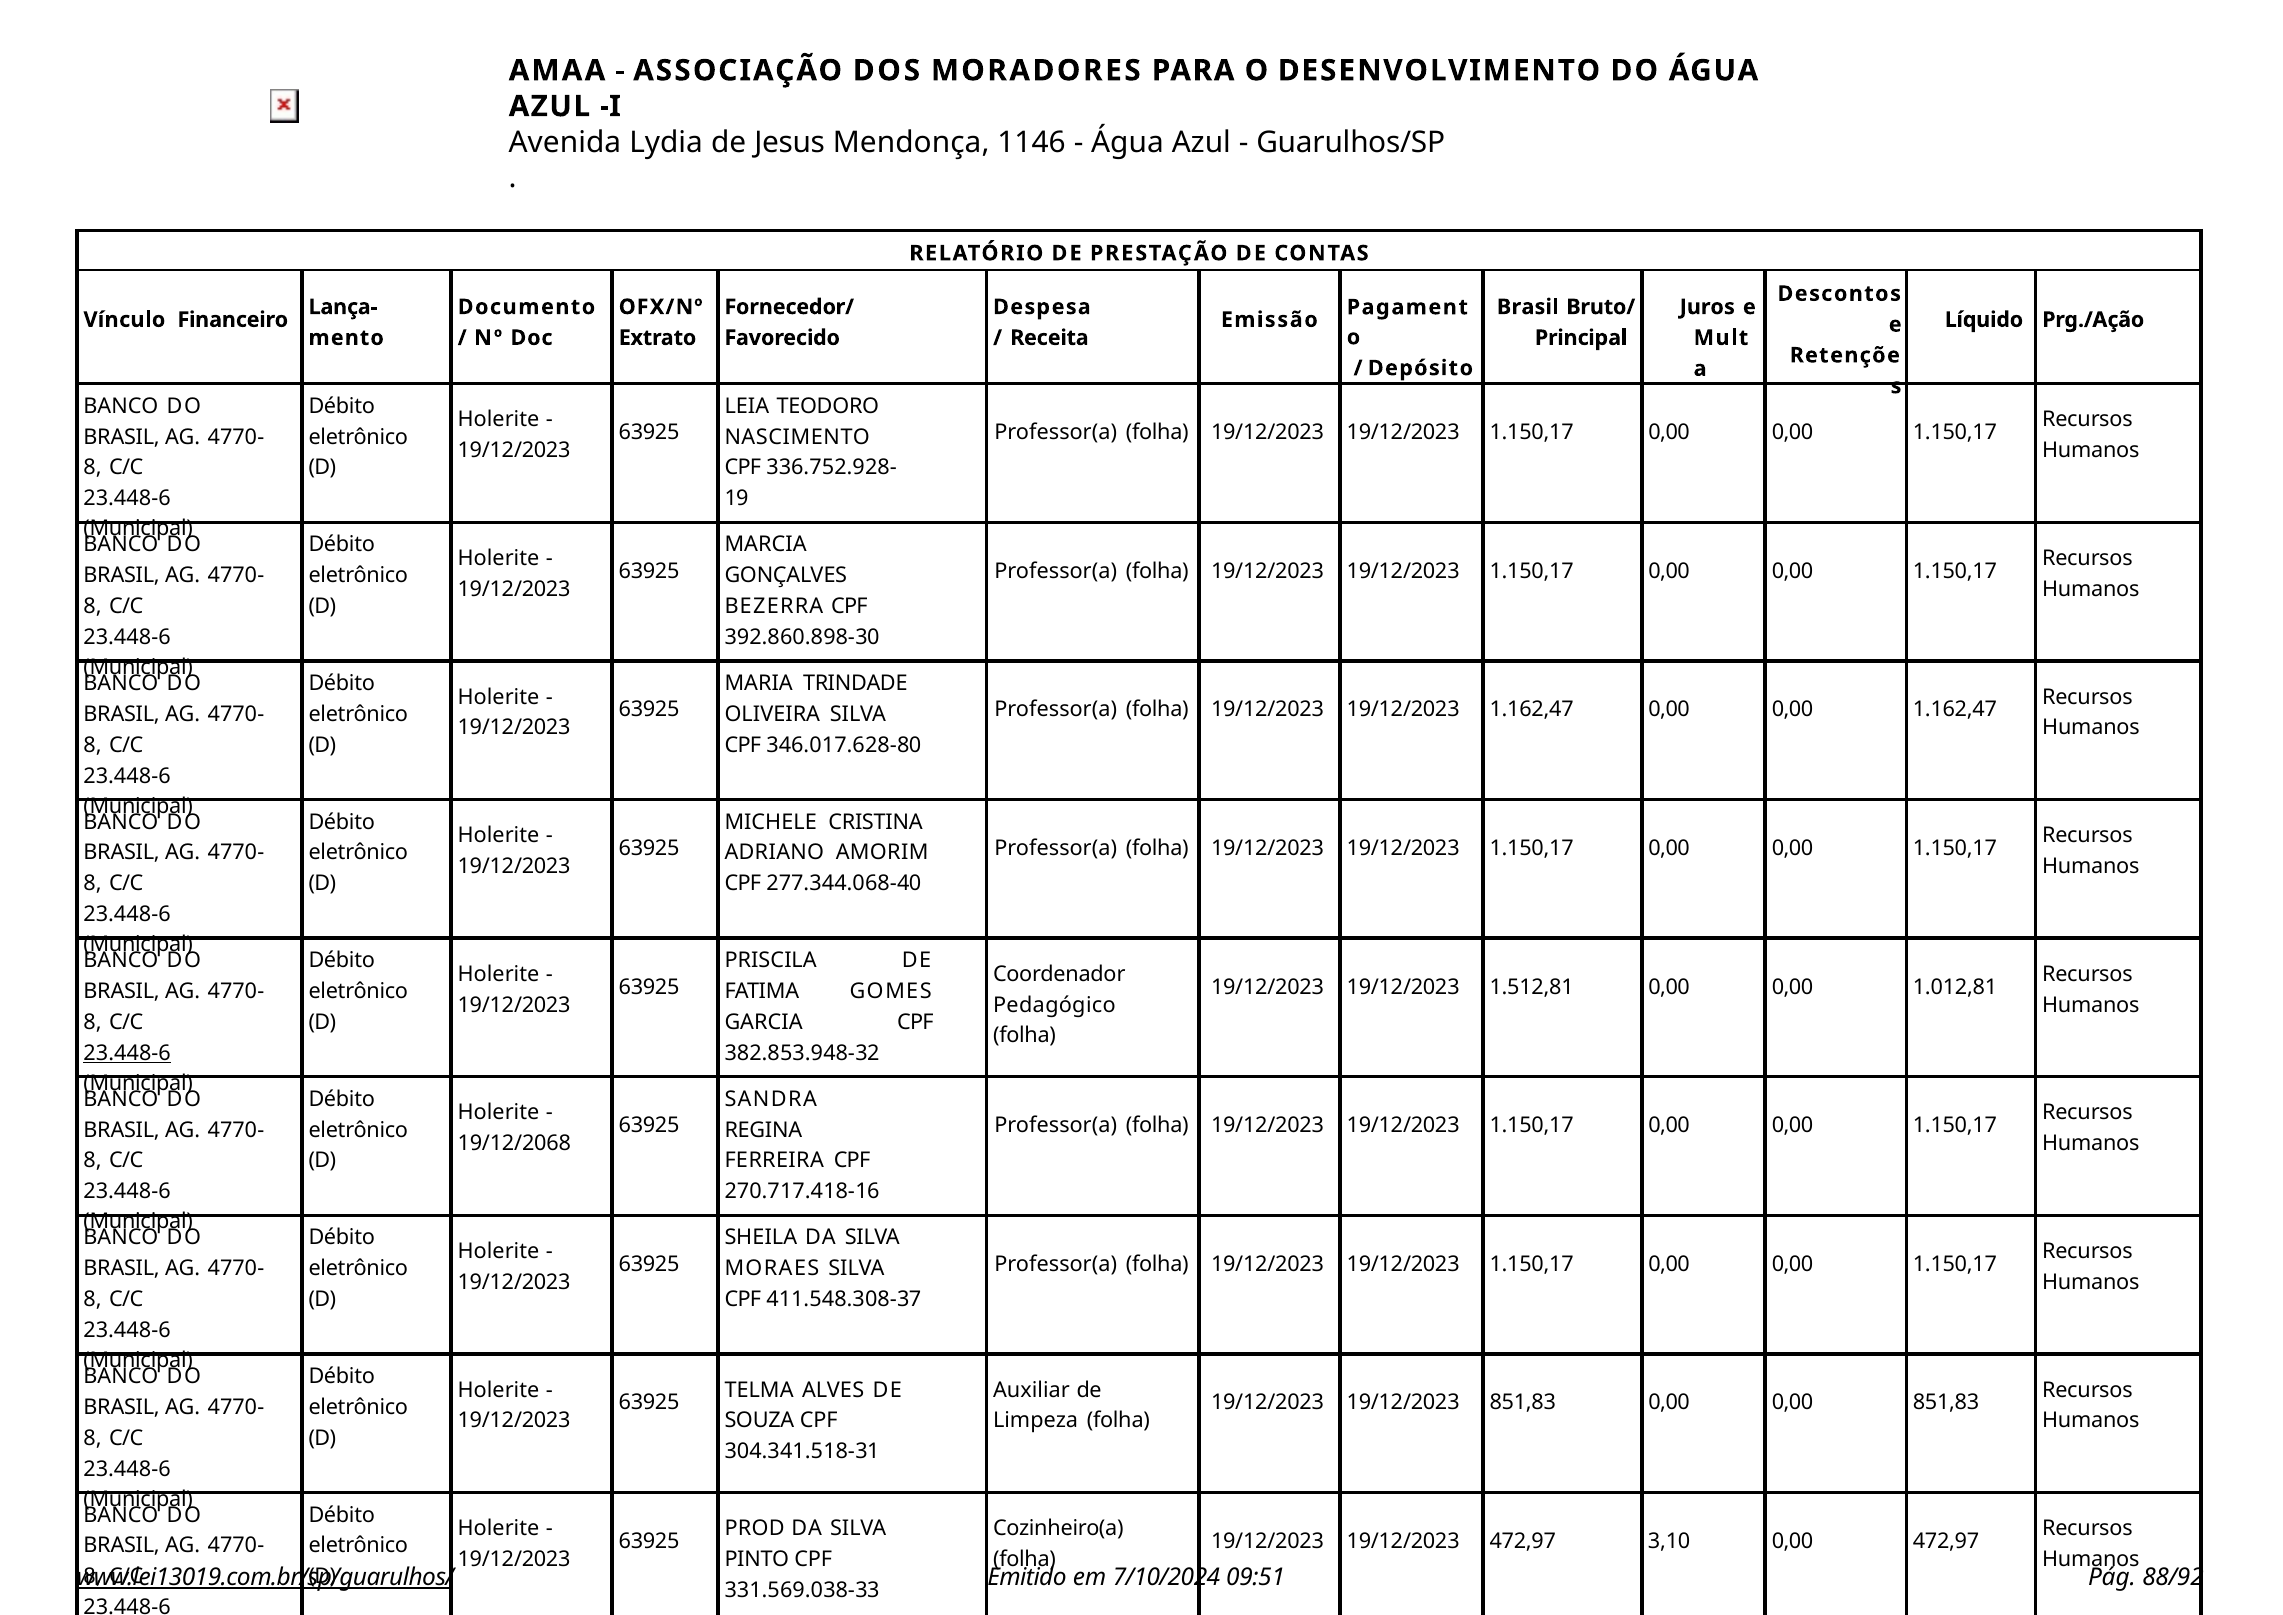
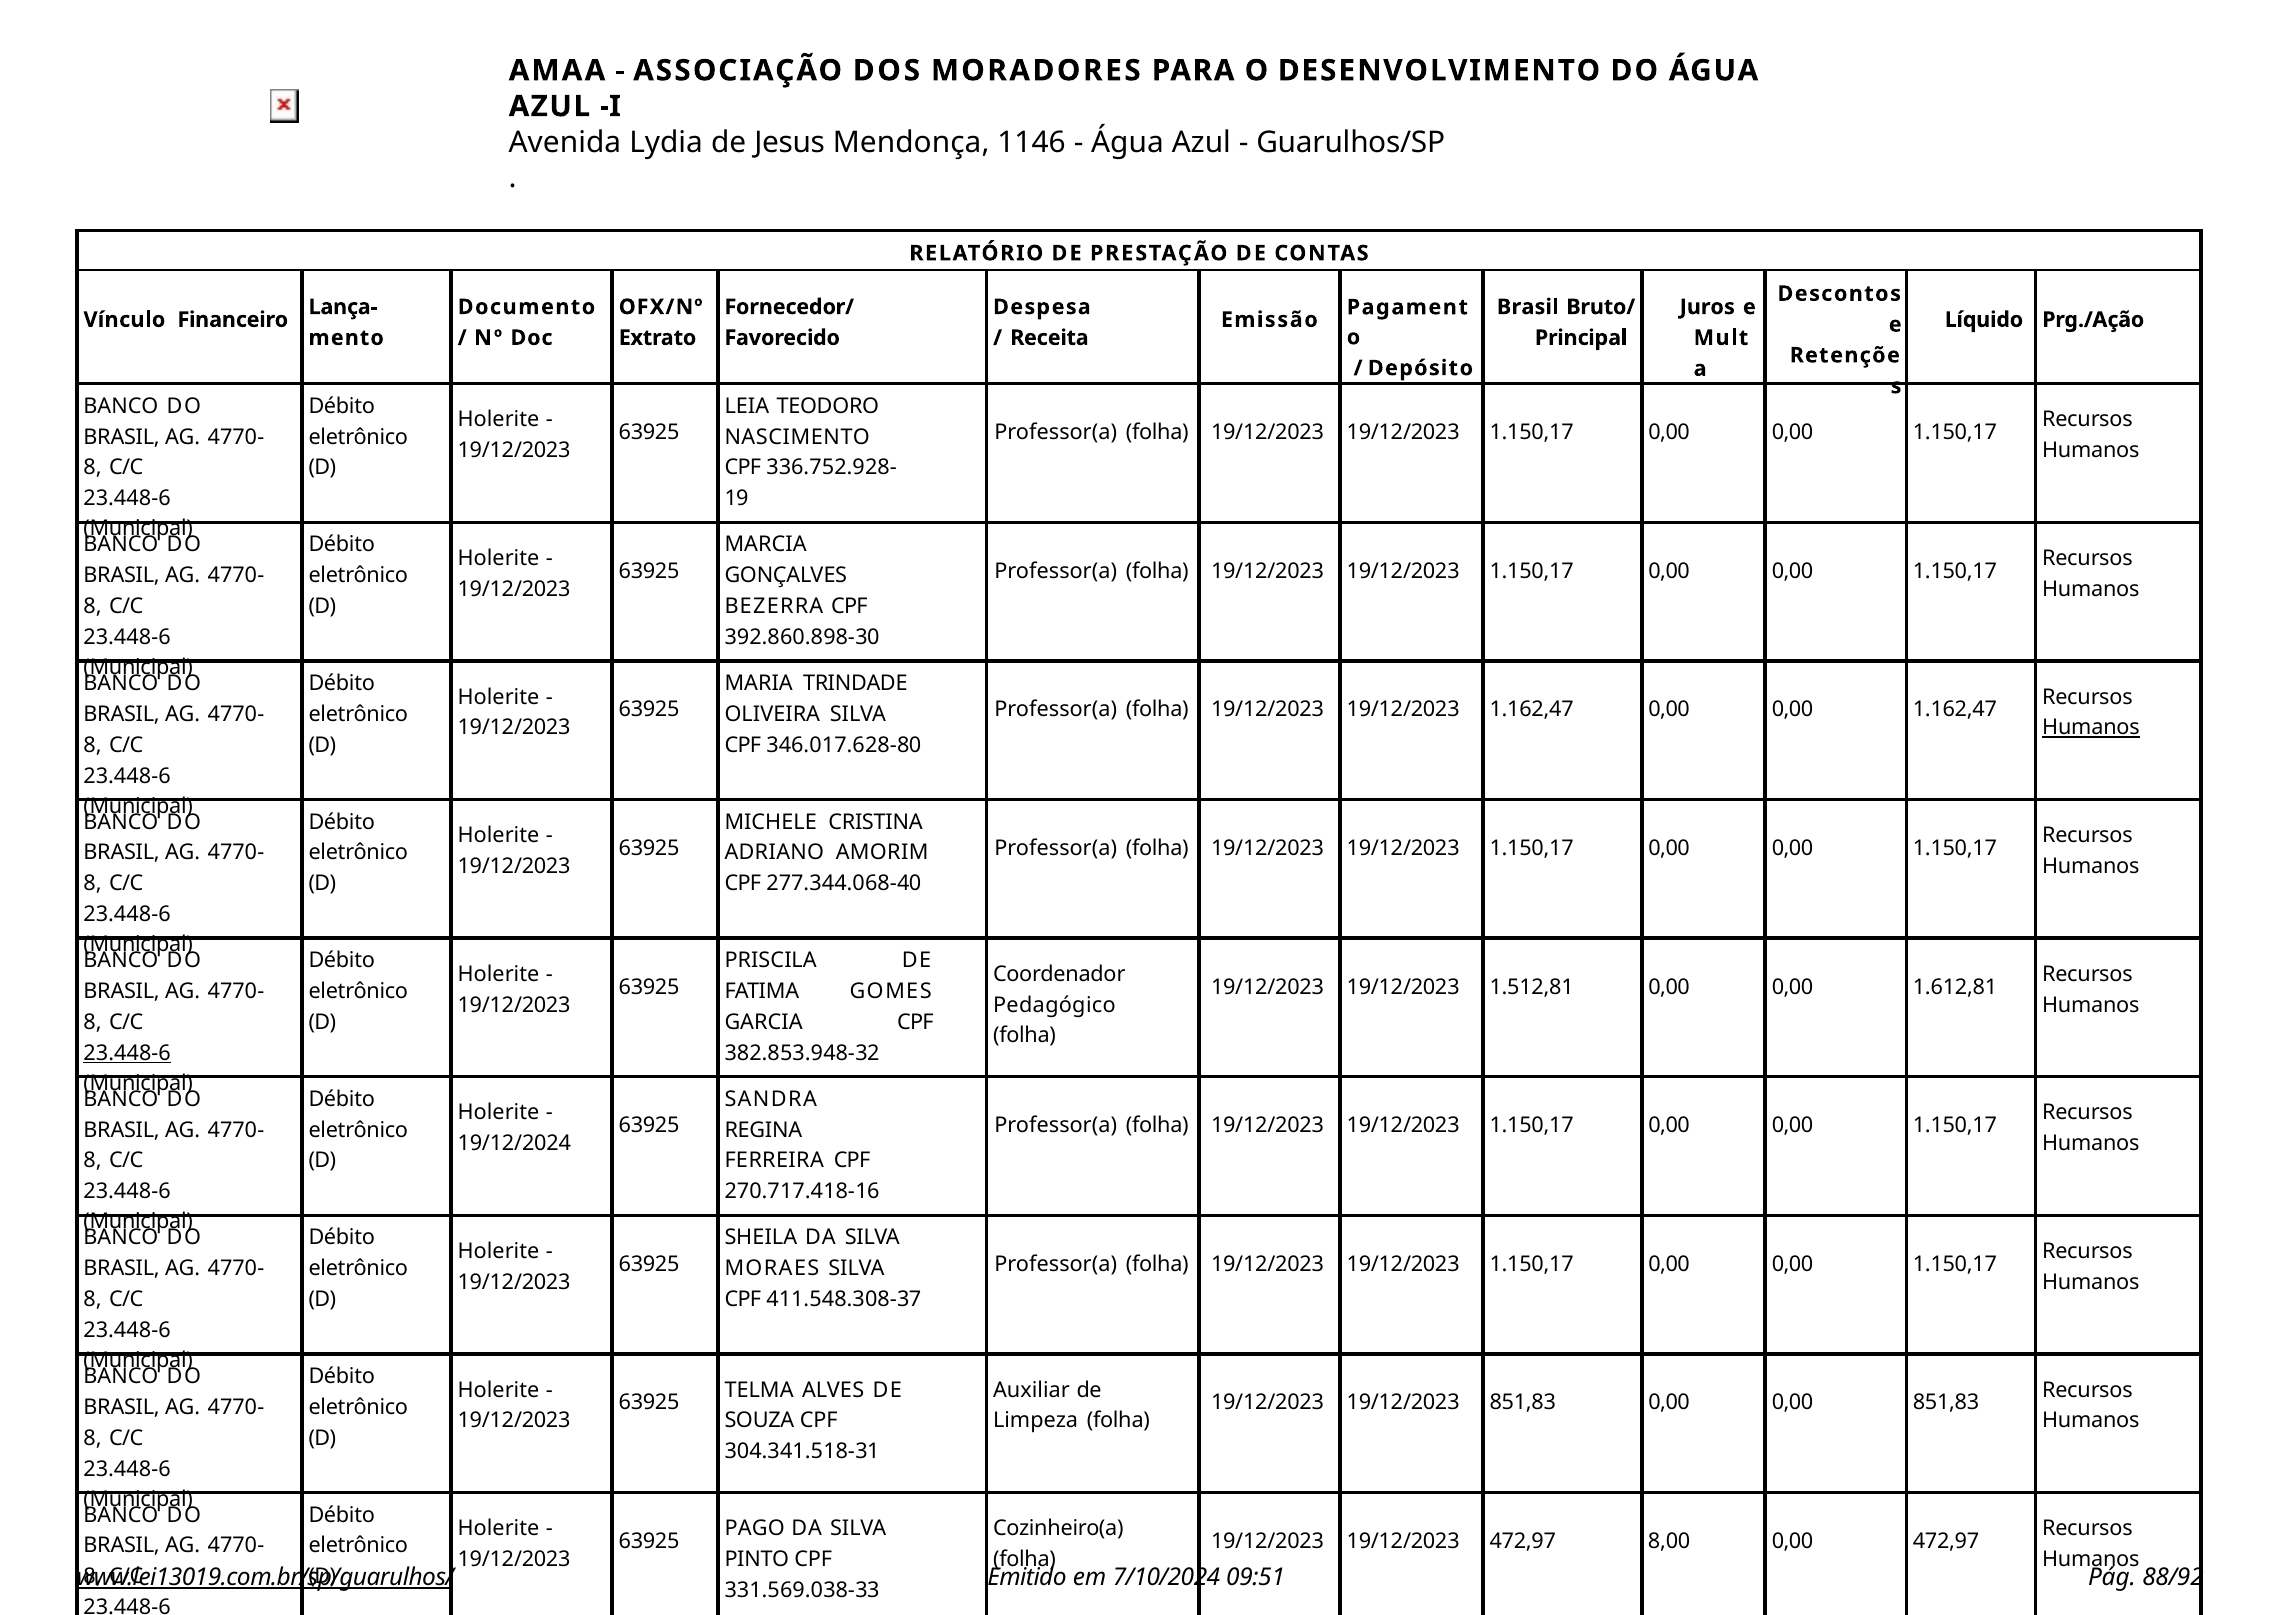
Humanos at (2091, 728) underline: none -> present
1.012,81: 1.012,81 -> 1.612,81
19/12/2068: 19/12/2068 -> 19/12/2024
PROD: PROD -> PAGO
3,10: 3,10 -> 8,00
